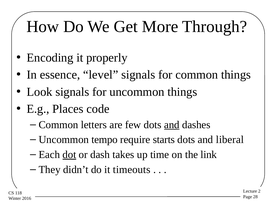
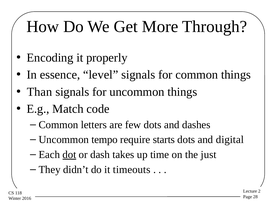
Look: Look -> Than
Places: Places -> Match
and at (172, 124) underline: present -> none
liberal: liberal -> digital
link: link -> just
